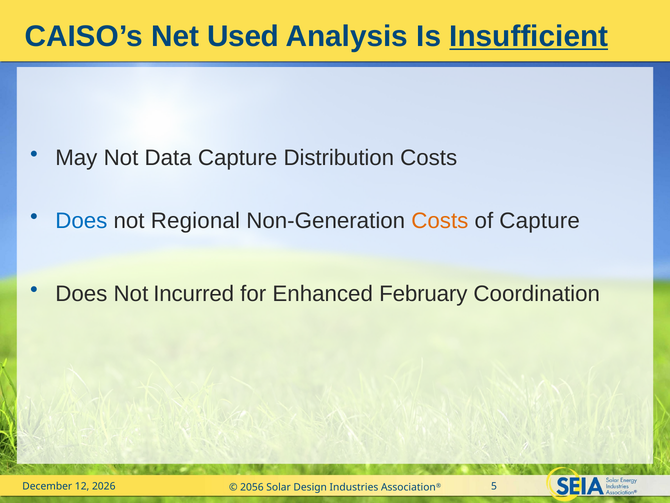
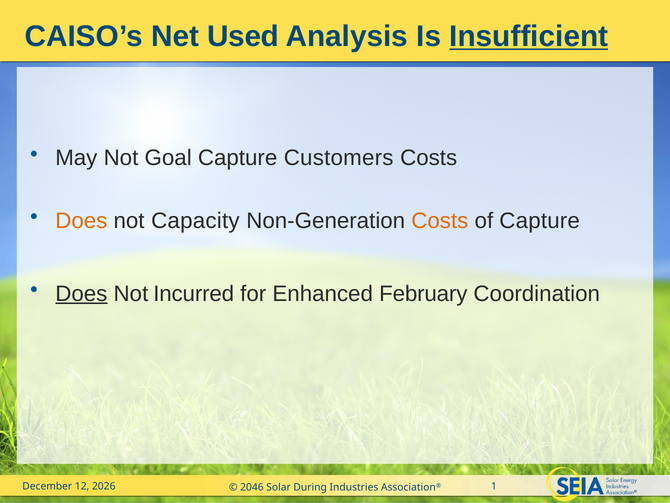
Data: Data -> Goal
Distribution: Distribution -> Customers
Does at (81, 220) colour: blue -> orange
Regional: Regional -> Capacity
Does at (81, 293) underline: none -> present
2056: 2056 -> 2046
Design: Design -> During
5: 5 -> 1
